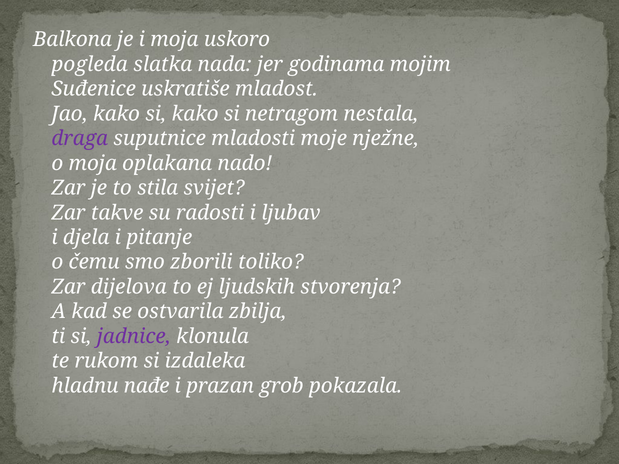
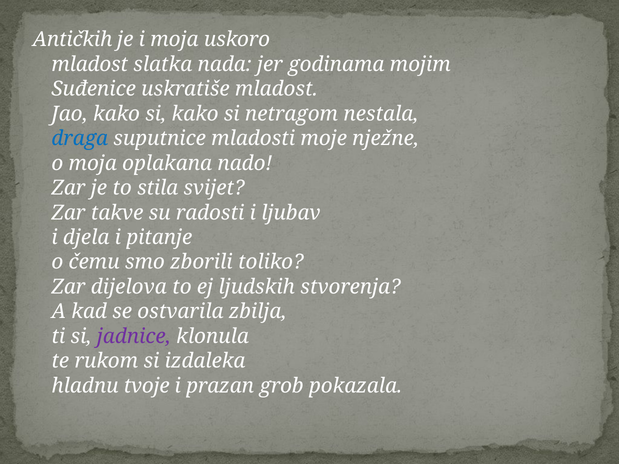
Balkona: Balkona -> Antičkih
pogleda at (90, 64): pogleda -> mladost
draga colour: purple -> blue
nađe: nađe -> tvoje
